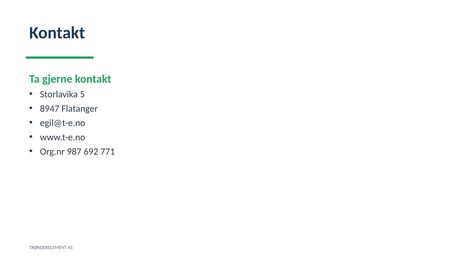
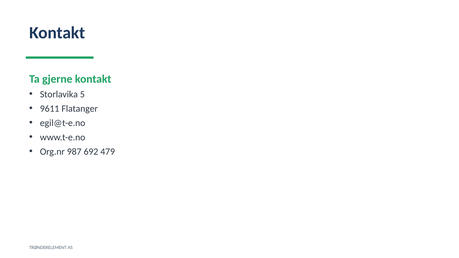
8947: 8947 -> 9611
771: 771 -> 479
